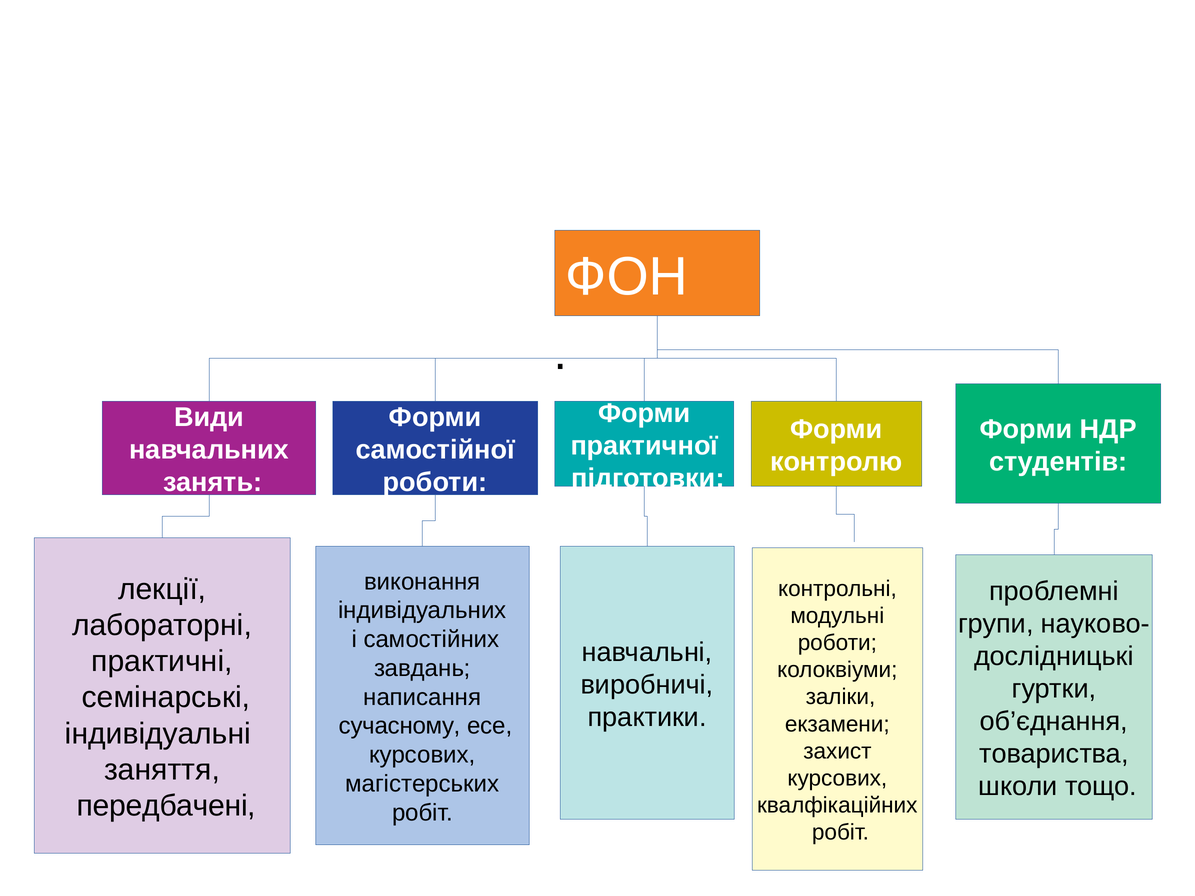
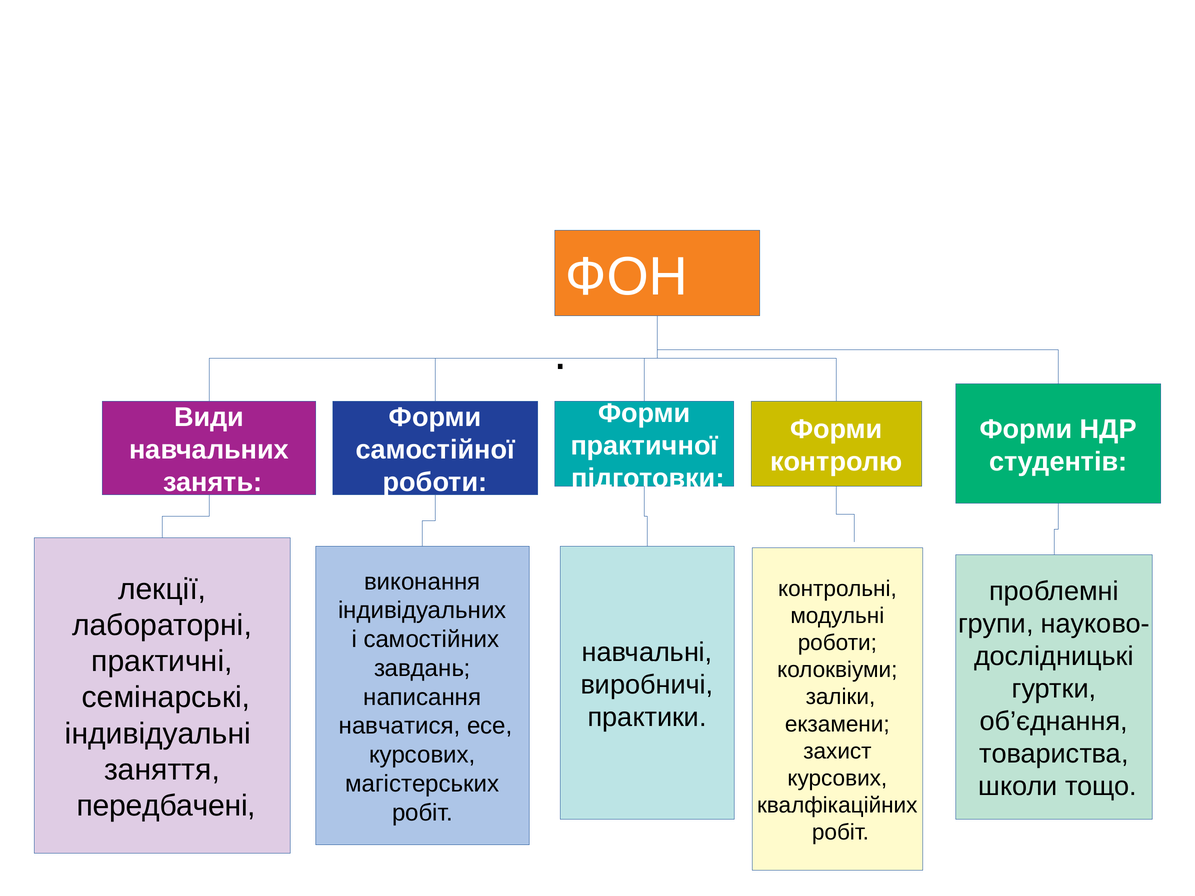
сучасному: сучасному -> навчатися
